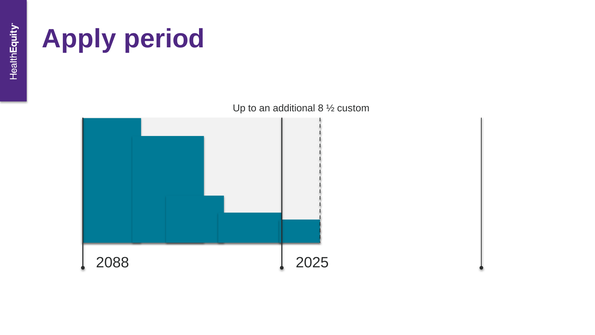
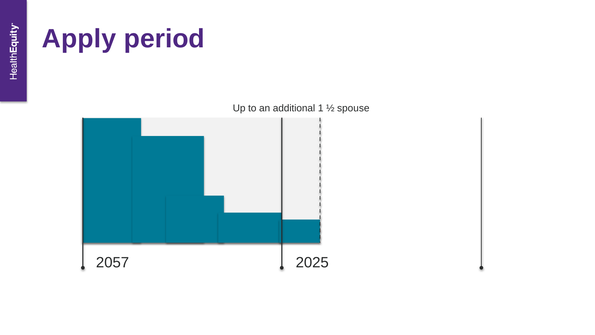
8: 8 -> 1
custom: custom -> spouse
2088: 2088 -> 2057
